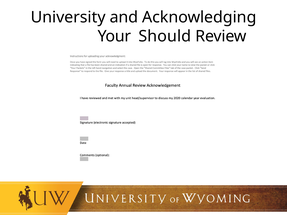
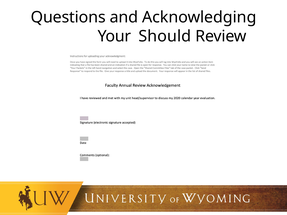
University: University -> Questions
